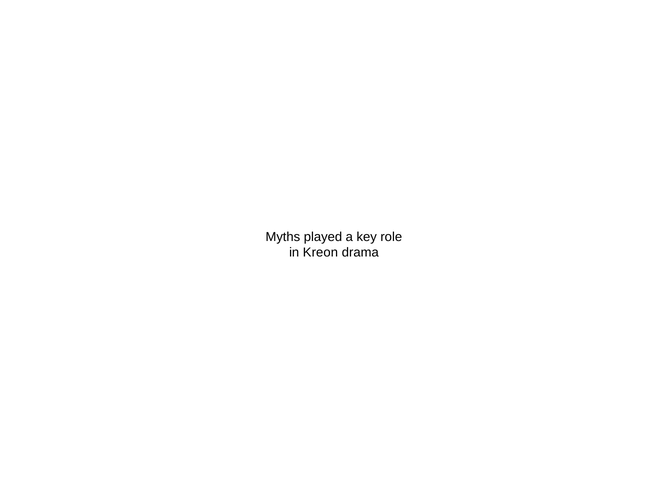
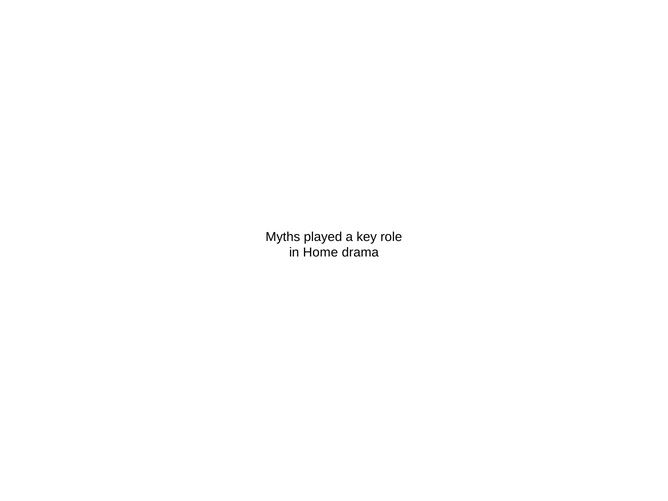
Kreon: Kreon -> Home
